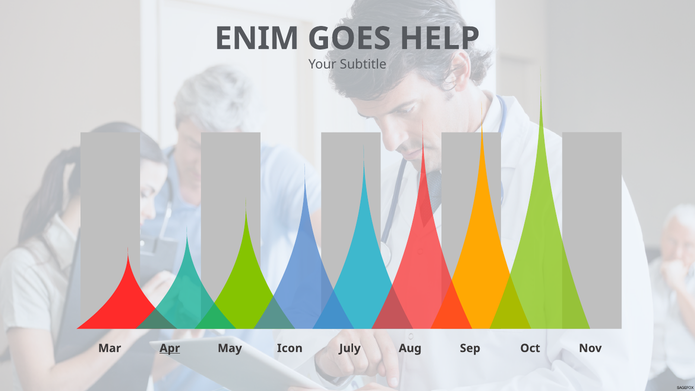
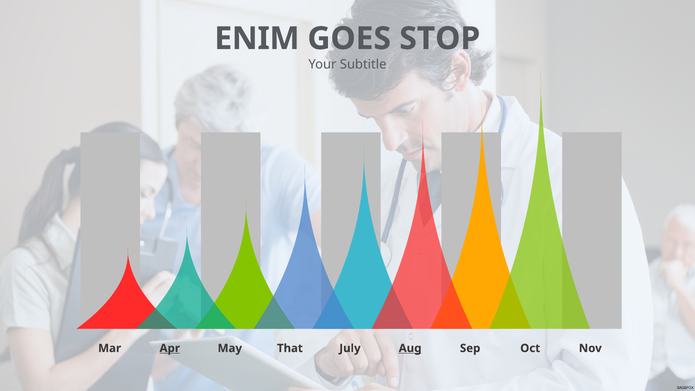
HELP: HELP -> STOP
Icon: Icon -> That
Aug underline: none -> present
